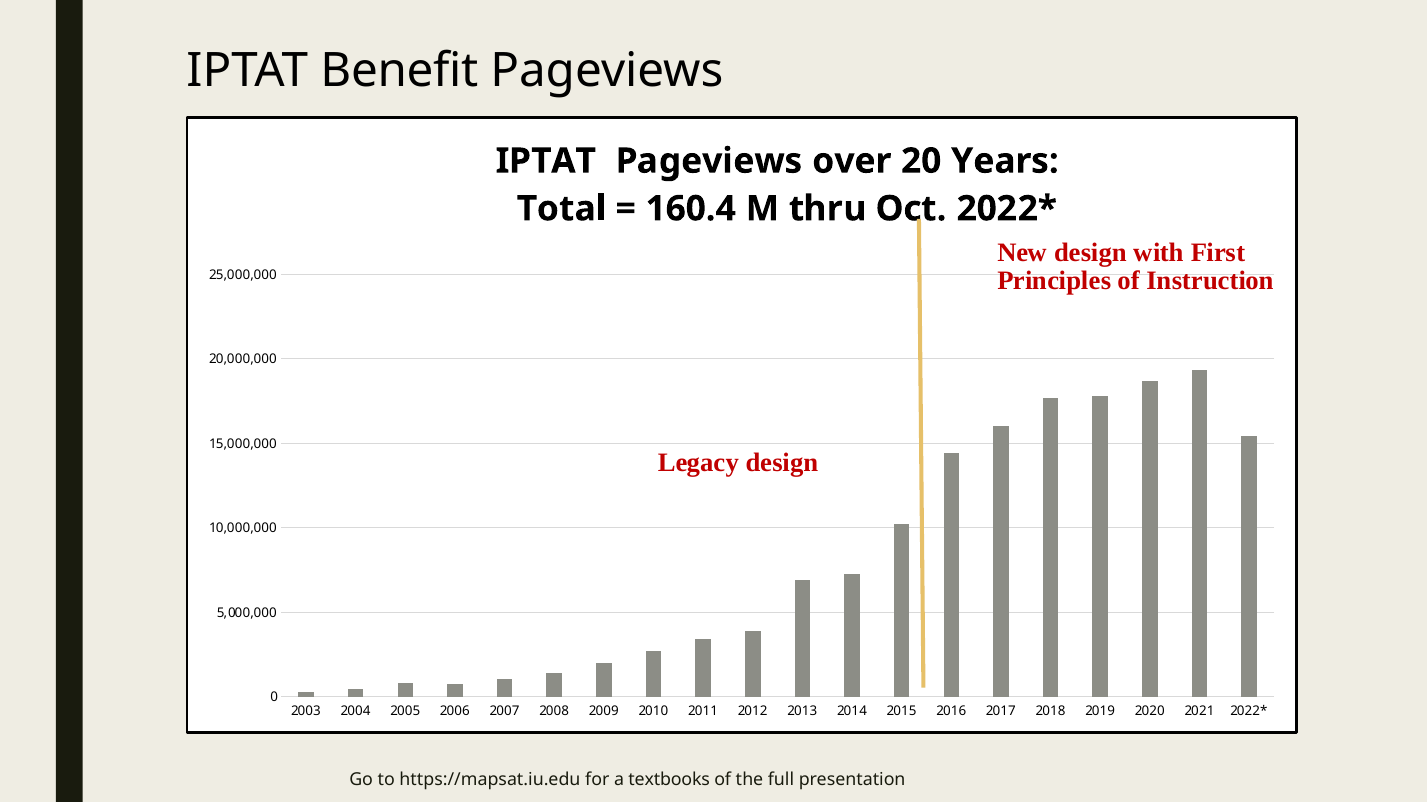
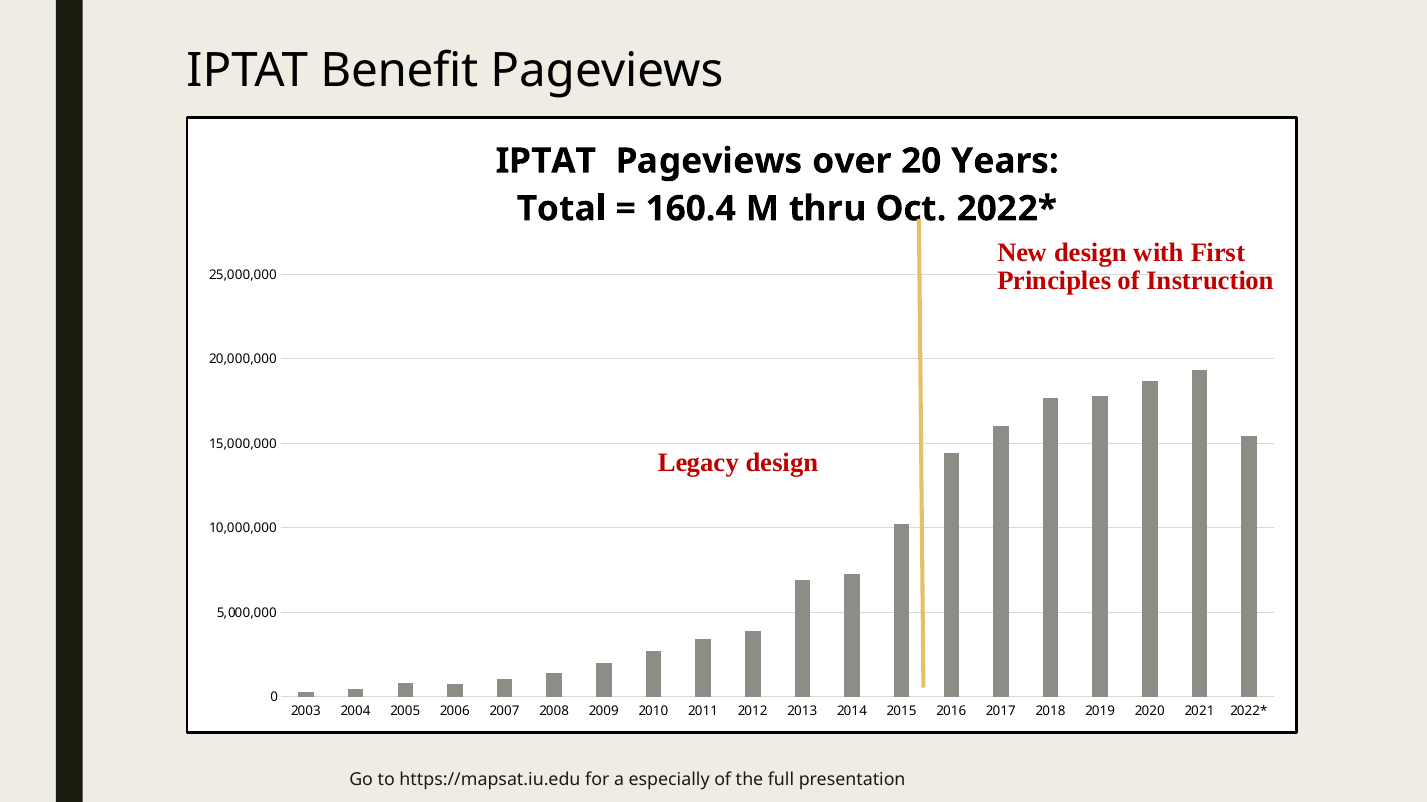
textbooks: textbooks -> especially
